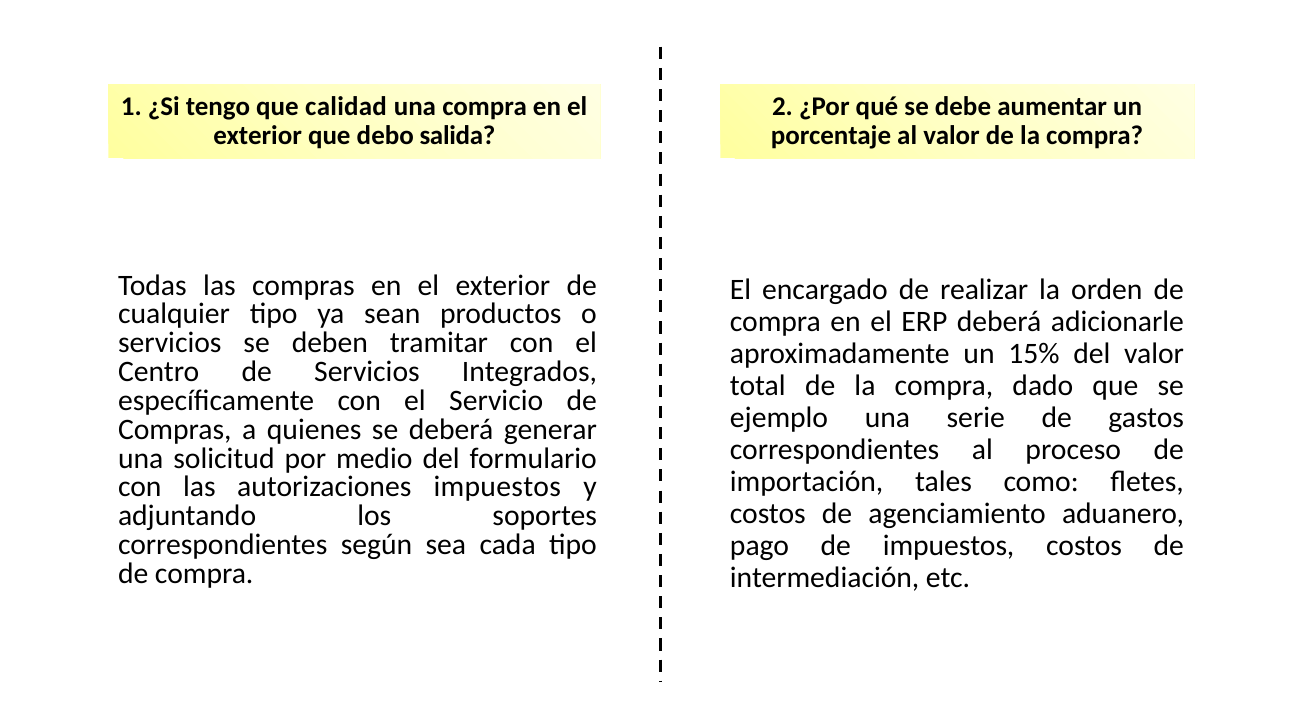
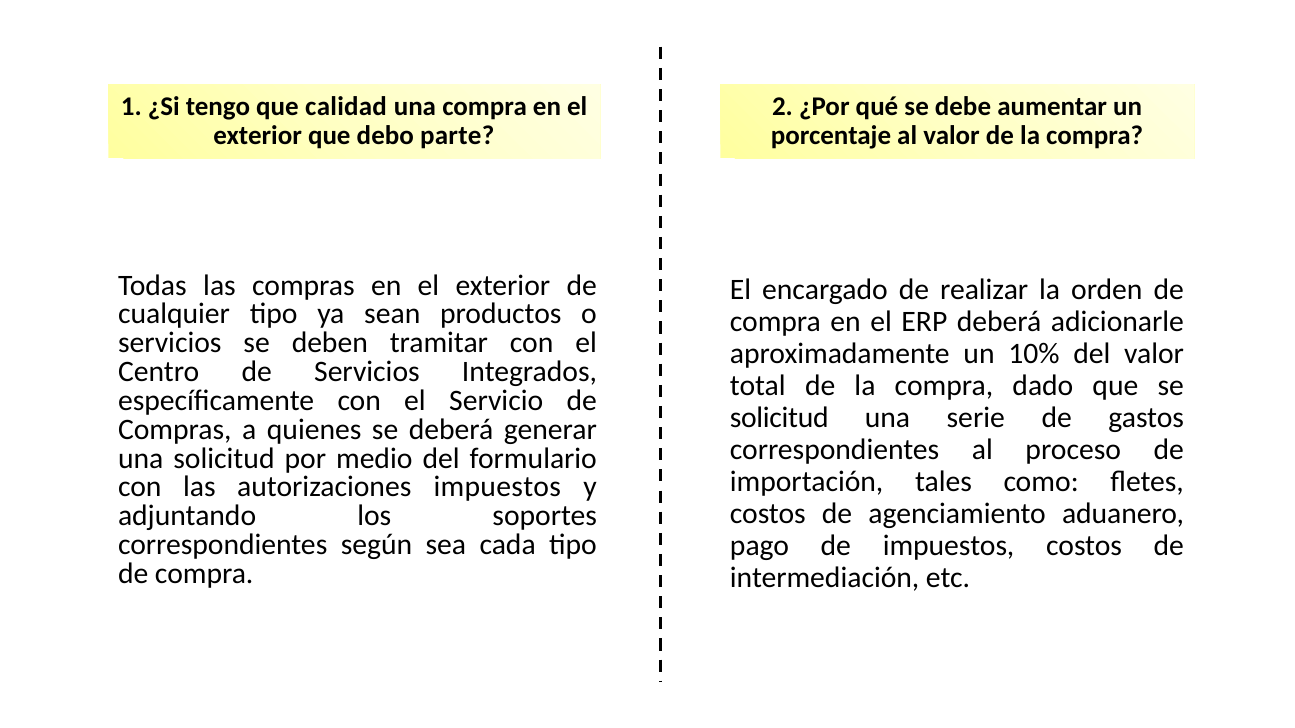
salida: salida -> parte
15%: 15% -> 10%
ejemplo at (779, 418): ejemplo -> solicitud
